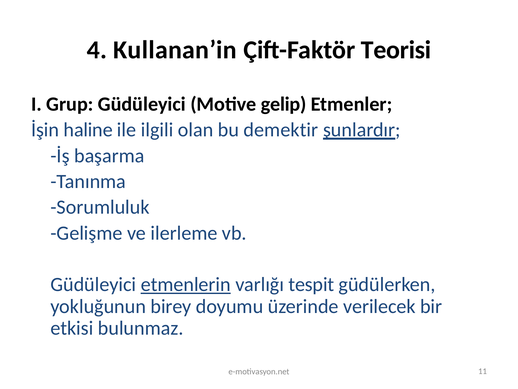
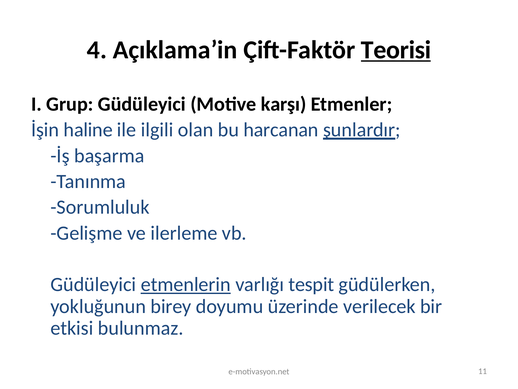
Kullanan’in: Kullanan’in -> Açıklama’in
Teorisi underline: none -> present
gelip: gelip -> karşı
demektir: demektir -> harcanan
